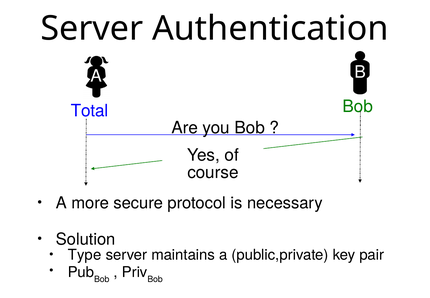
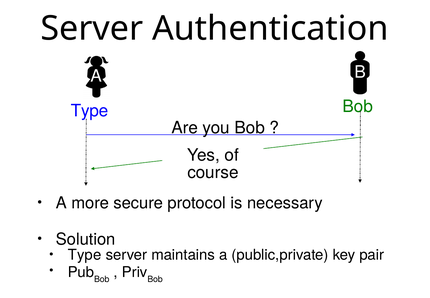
Total at (90, 111): Total -> Type
